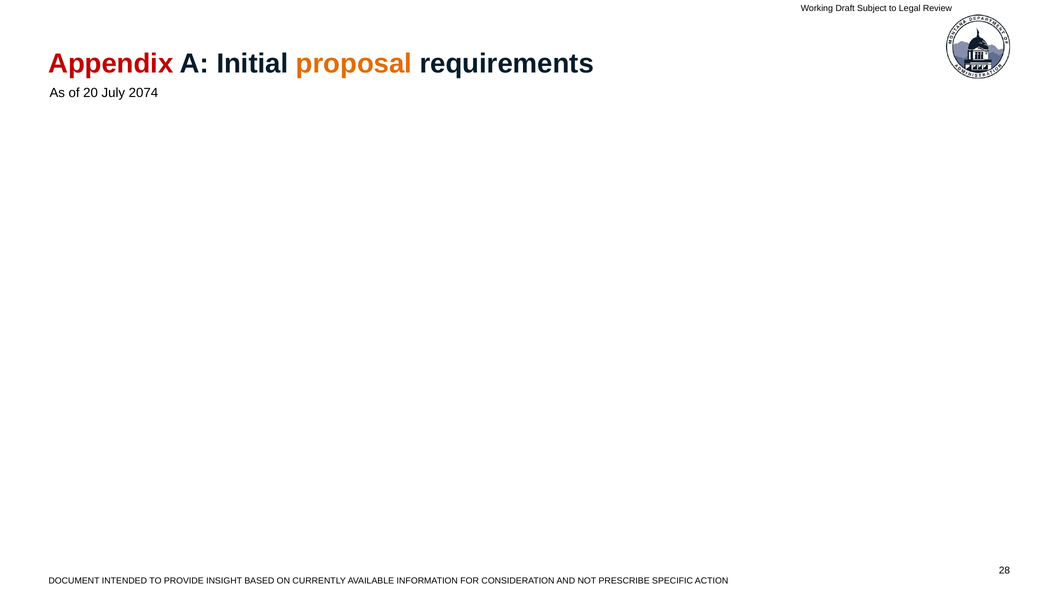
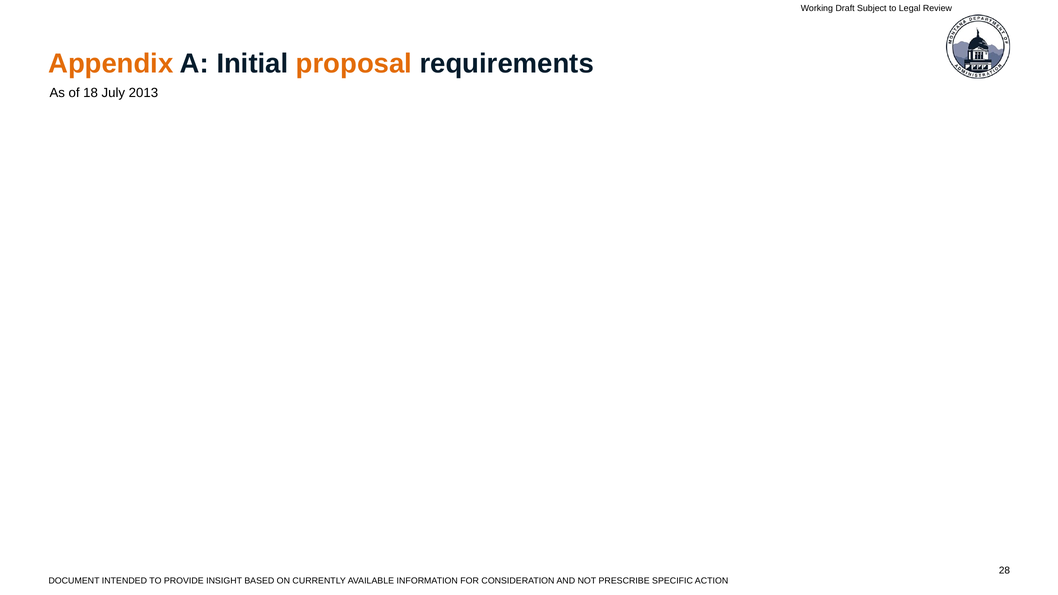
Appendix colour: red -> orange
20: 20 -> 18
2074: 2074 -> 2013
